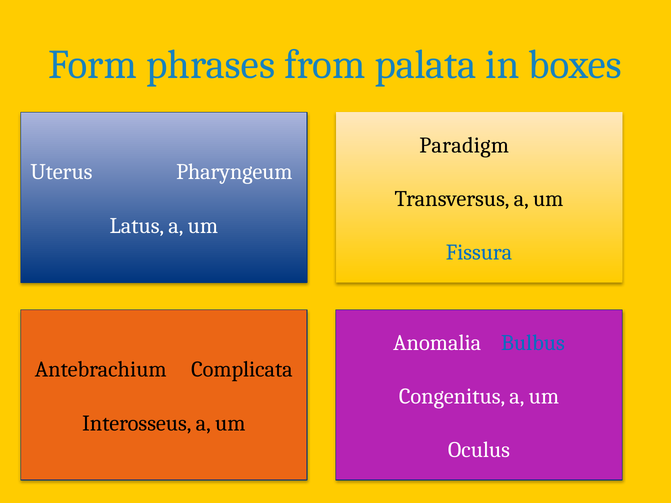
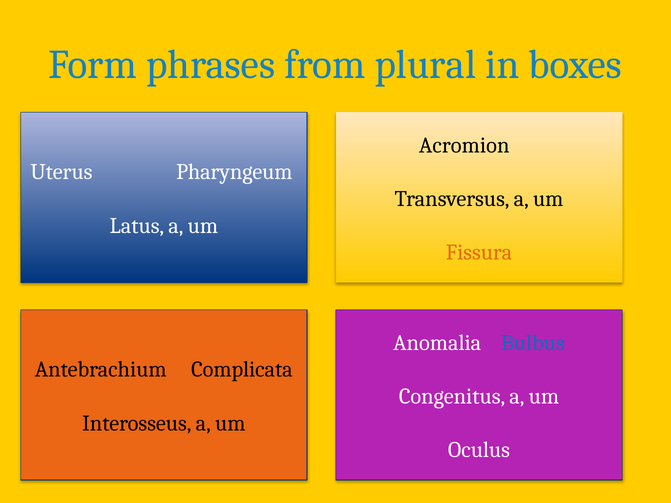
palata: palata -> plural
Paradigm: Paradigm -> Acromion
Fissura colour: blue -> orange
